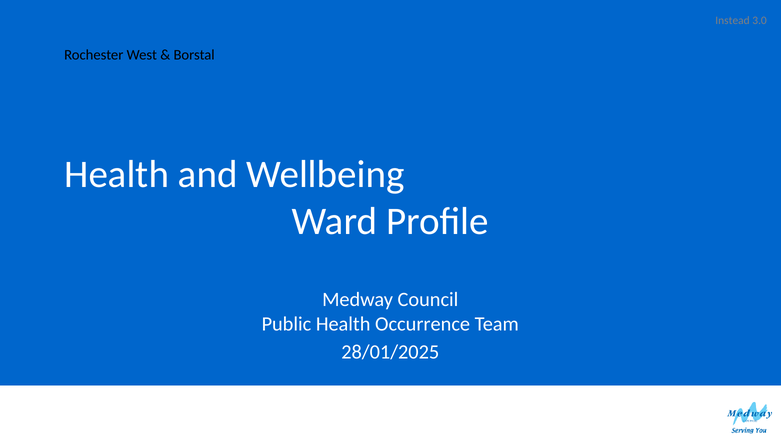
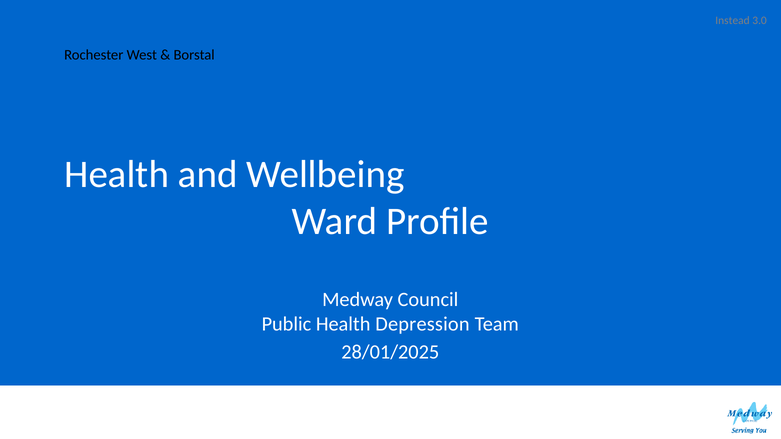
Occurrence: Occurrence -> Depression
